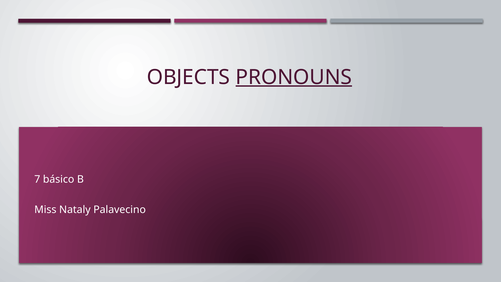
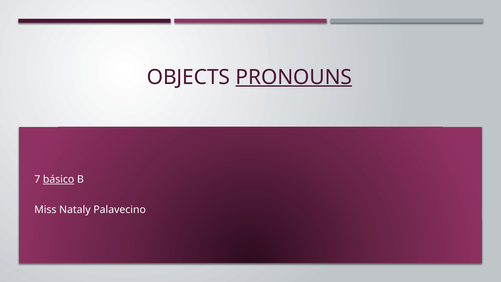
básico underline: none -> present
